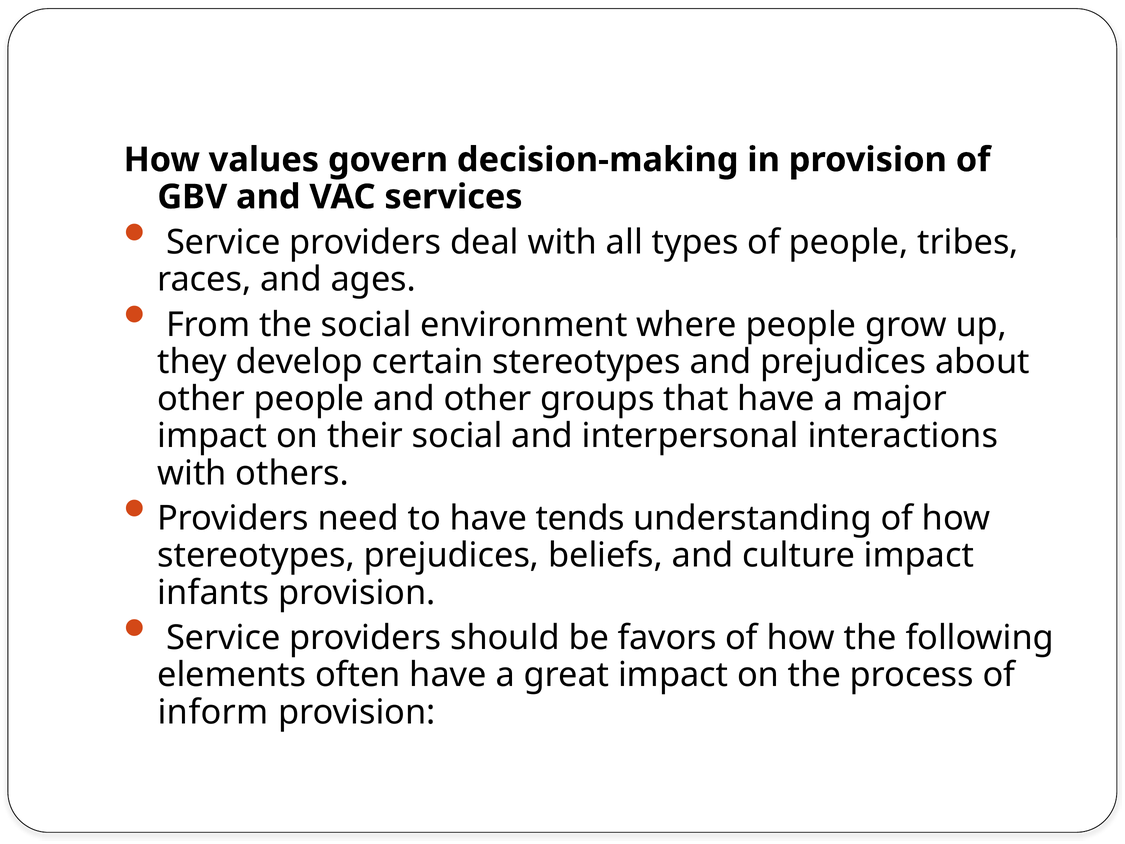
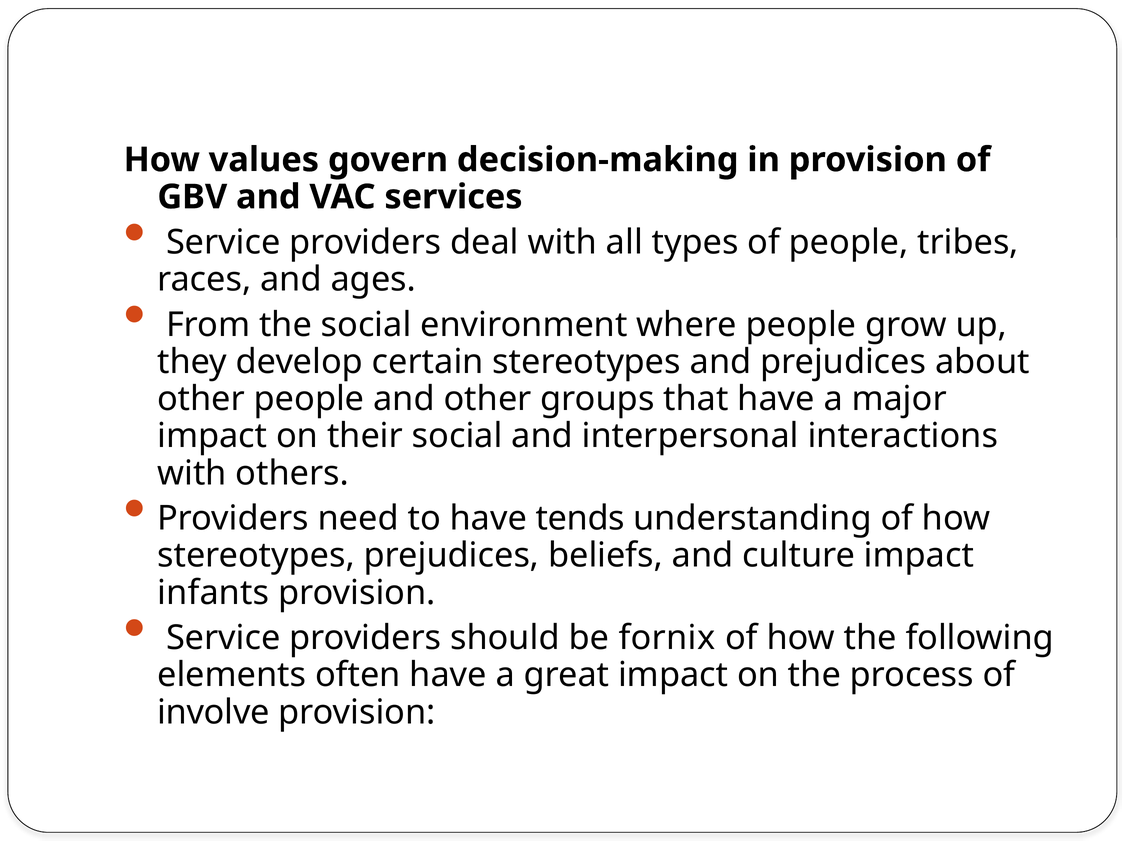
favors: favors -> fornix
inform: inform -> involve
